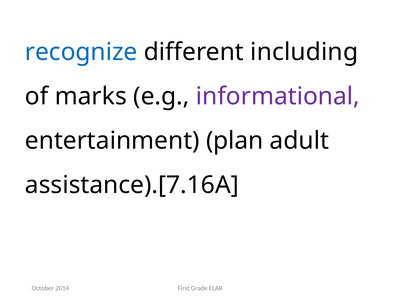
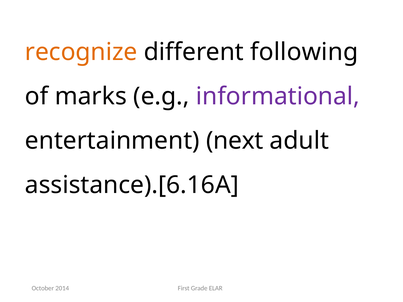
recognize colour: blue -> orange
including: including -> following
plan: plan -> next
assistance).[7.16A: assistance).[7.16A -> assistance).[6.16A
